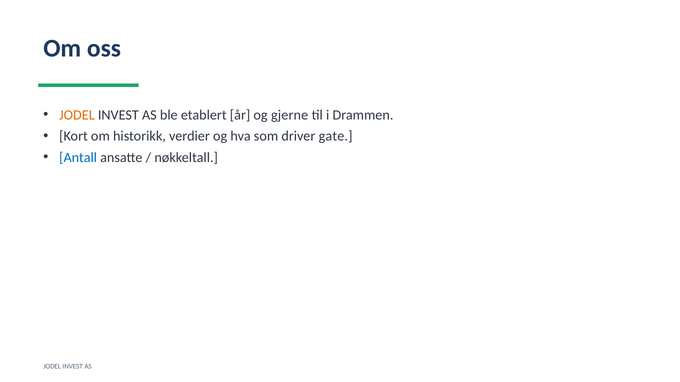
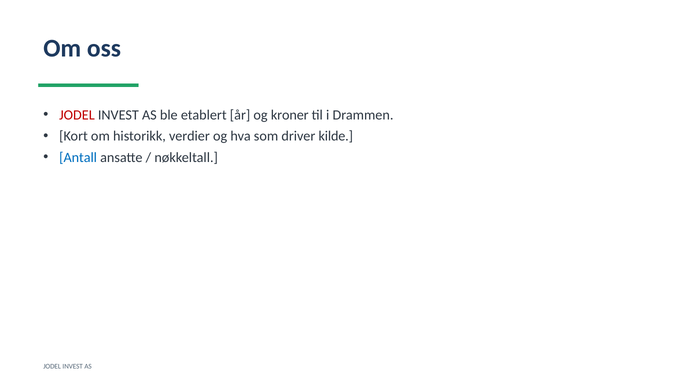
JODEL at (77, 115) colour: orange -> red
gjerne: gjerne -> kroner
gate: gate -> kilde
